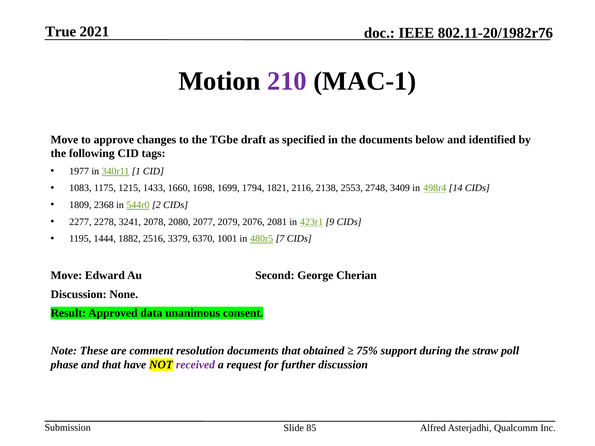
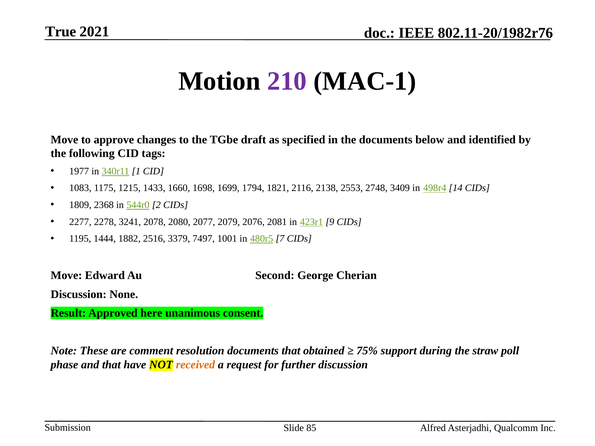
6370: 6370 -> 7497
data: data -> here
received colour: purple -> orange
